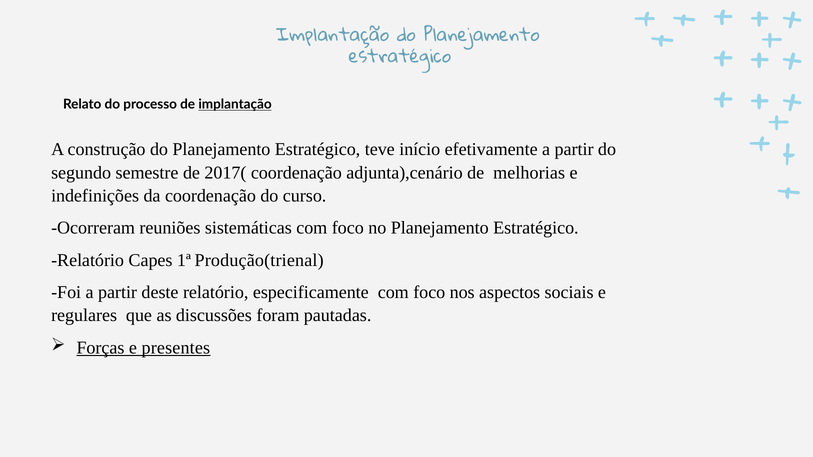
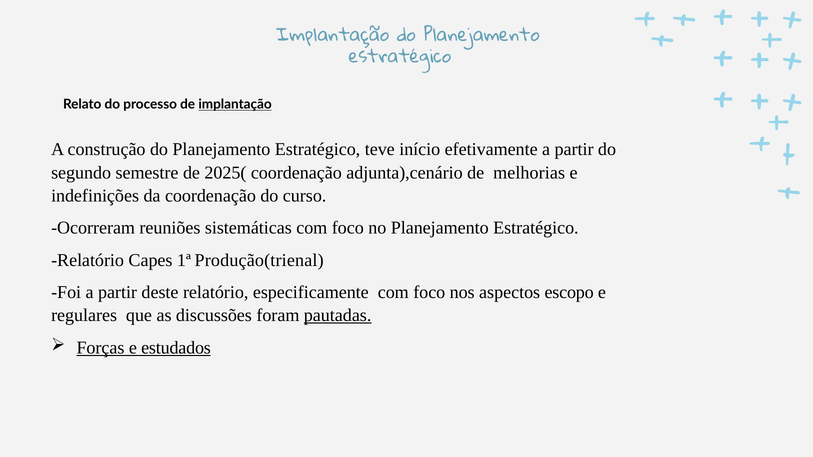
2017(: 2017( -> 2025(
sociais: sociais -> escopo
pautadas underline: none -> present
presentes: presentes -> estudados
